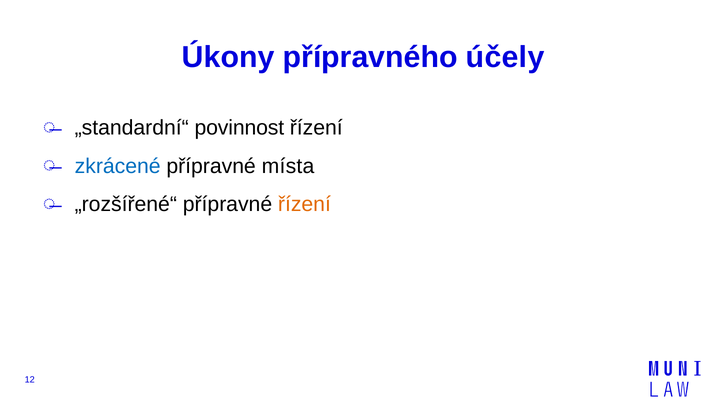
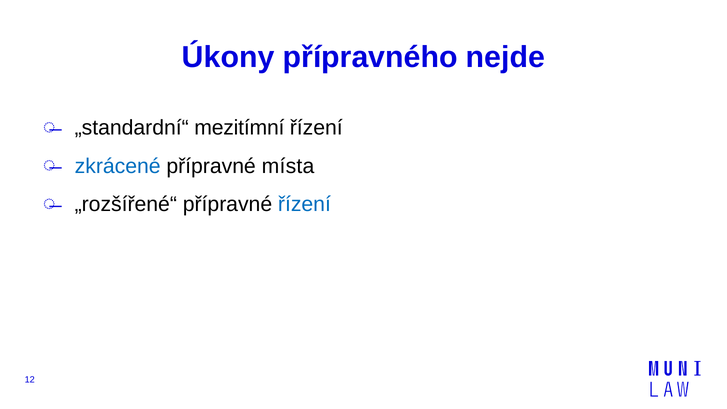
účely: účely -> nejde
povinnost: povinnost -> mezitímní
řízení at (304, 204) colour: orange -> blue
